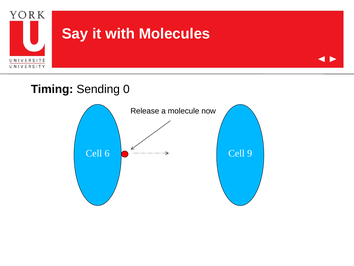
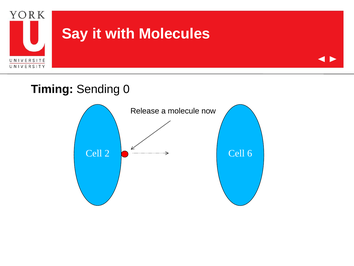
6: 6 -> 2
9: 9 -> 6
